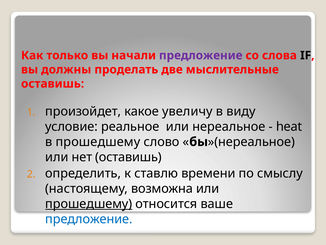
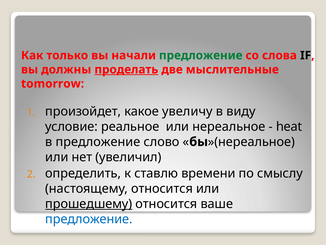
предложение at (201, 55) colour: purple -> green
проделать underline: none -> present
оставишь at (53, 84): оставишь -> tomorrow
в прошедшему: прошедшему -> предложение
нет оставишь: оставишь -> увеличил
настоящему возможна: возможна -> относится
